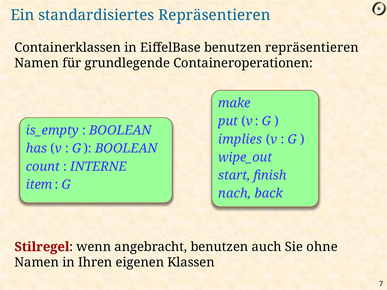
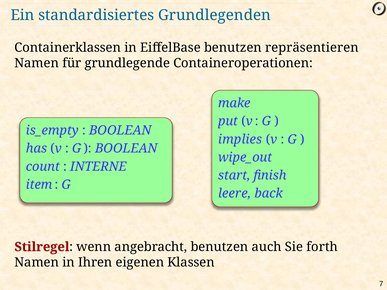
standardisiertes Repräsentieren: Repräsentieren -> Grundlegenden
nach: nach -> leere
ohne: ohne -> forth
